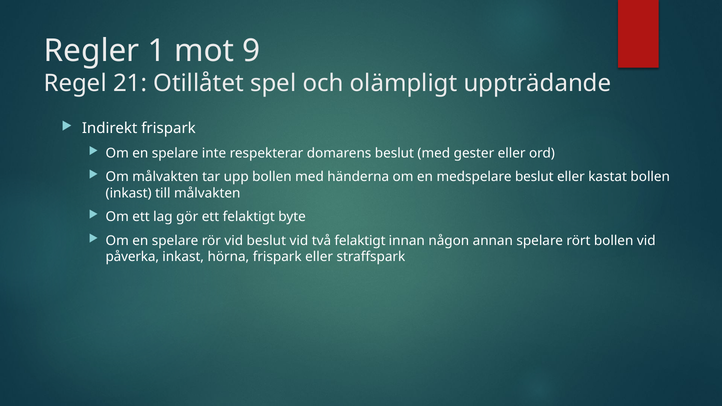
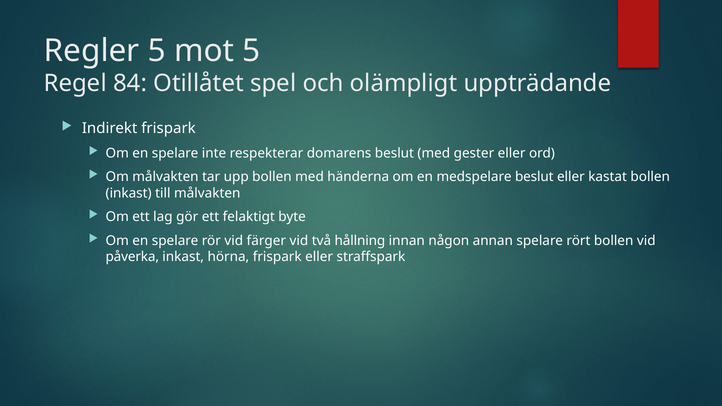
Regler 1: 1 -> 5
mot 9: 9 -> 5
21: 21 -> 84
vid beslut: beslut -> färger
två felaktigt: felaktigt -> hållning
